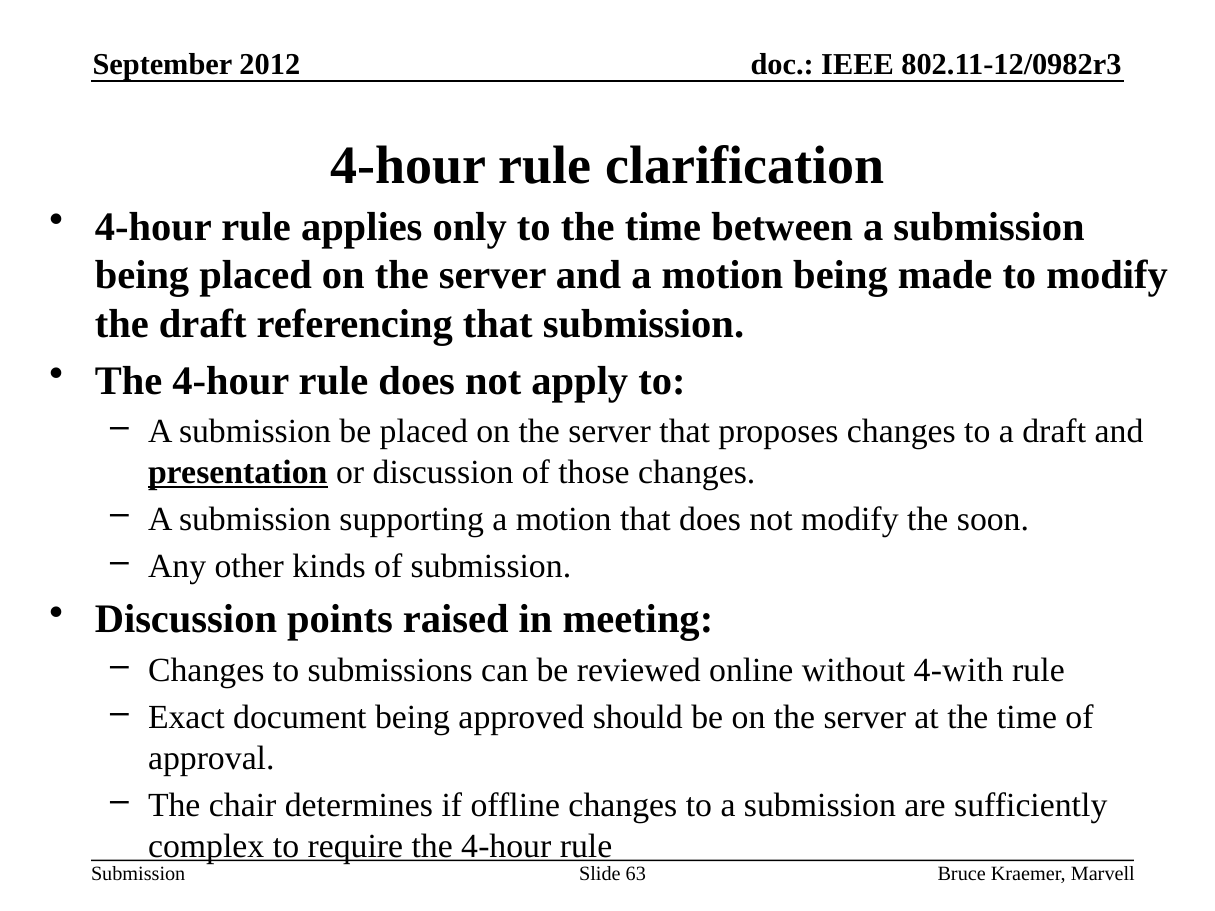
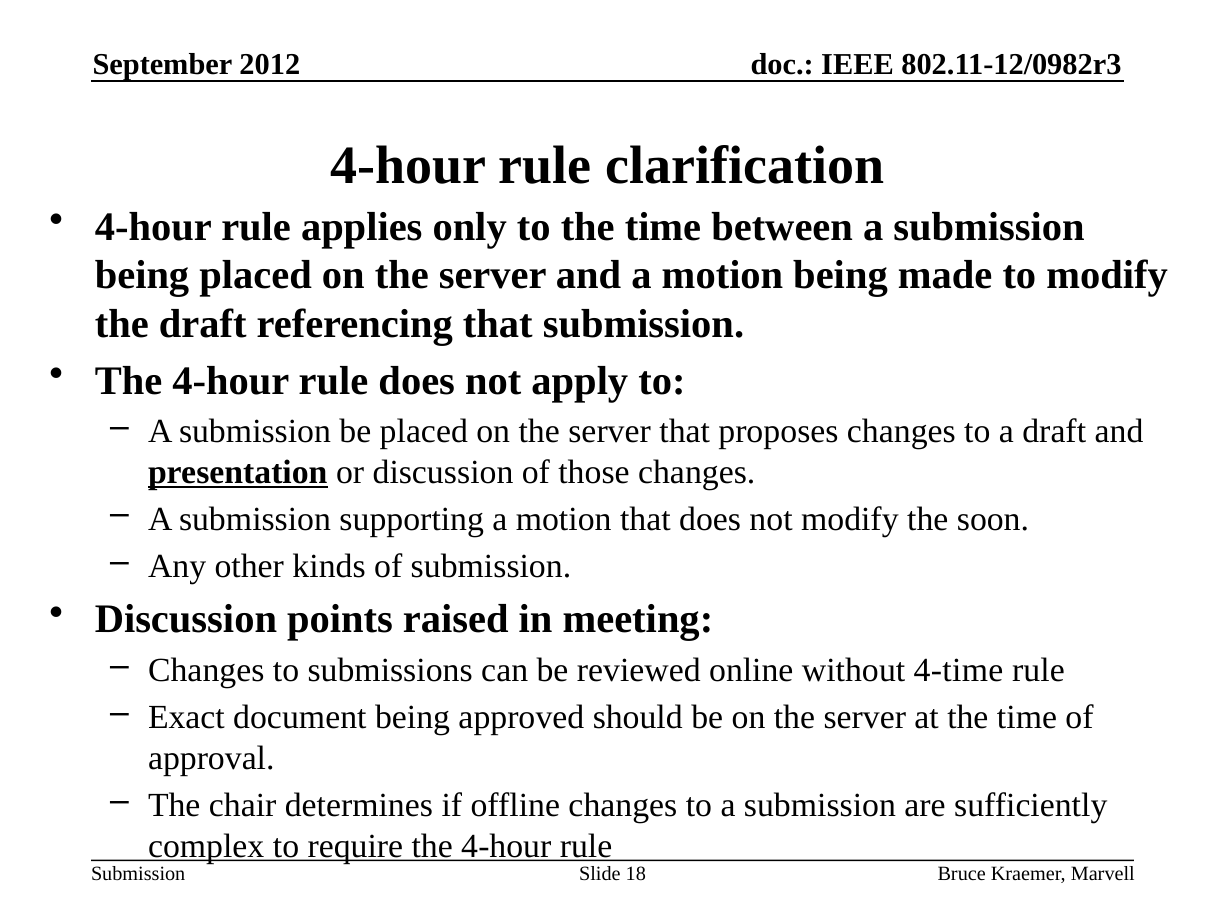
4-with: 4-with -> 4-time
63: 63 -> 18
